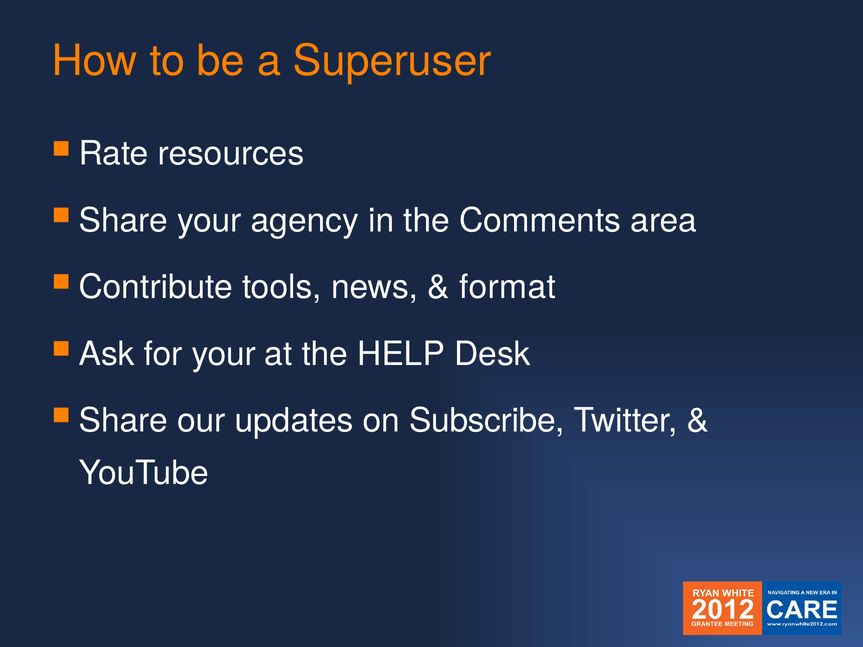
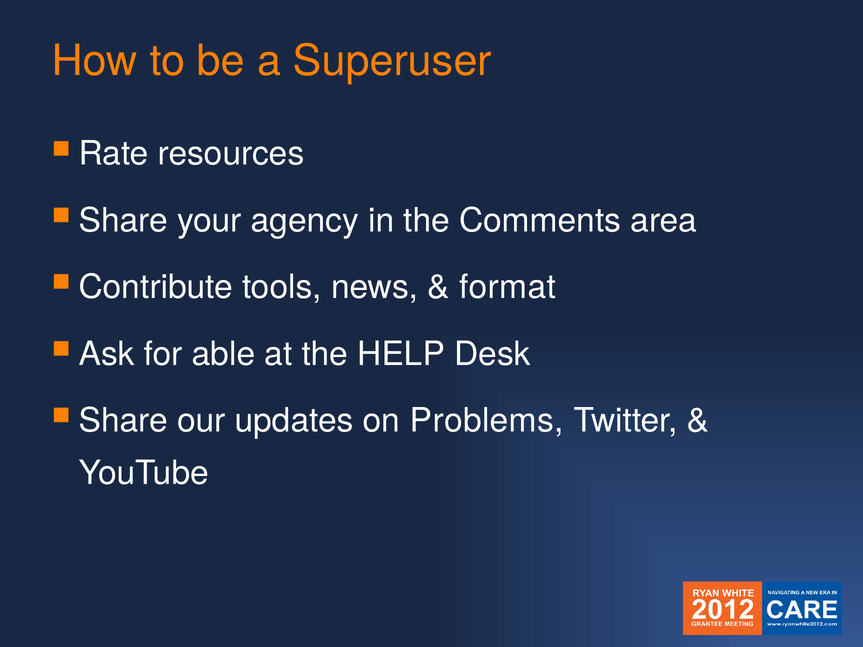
for your: your -> able
Subscribe: Subscribe -> Problems
